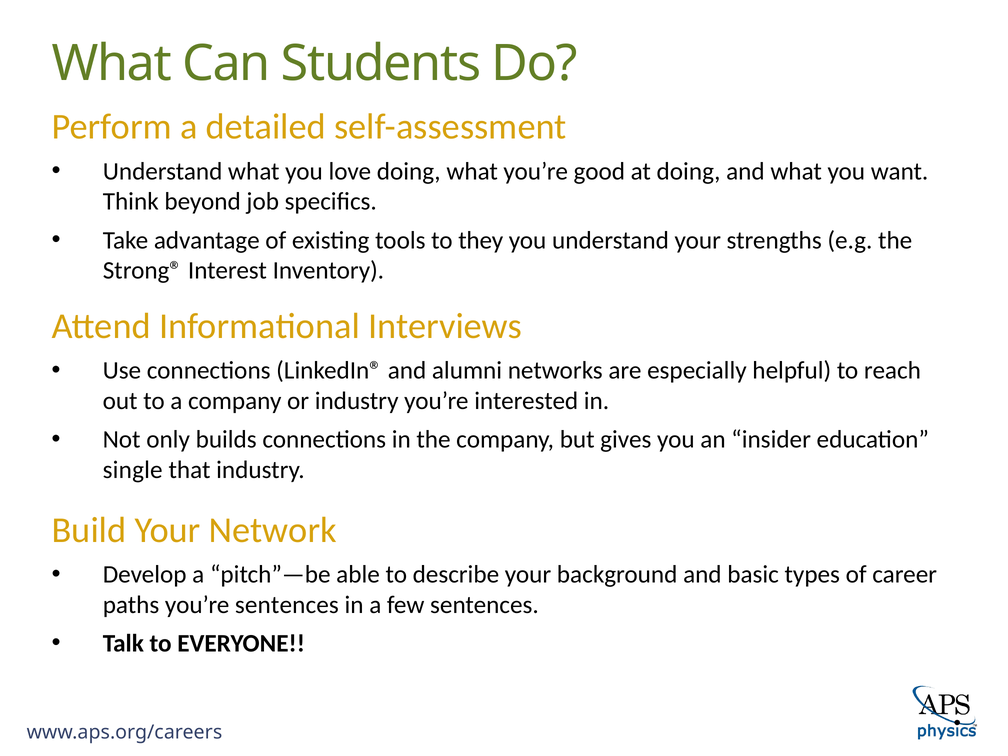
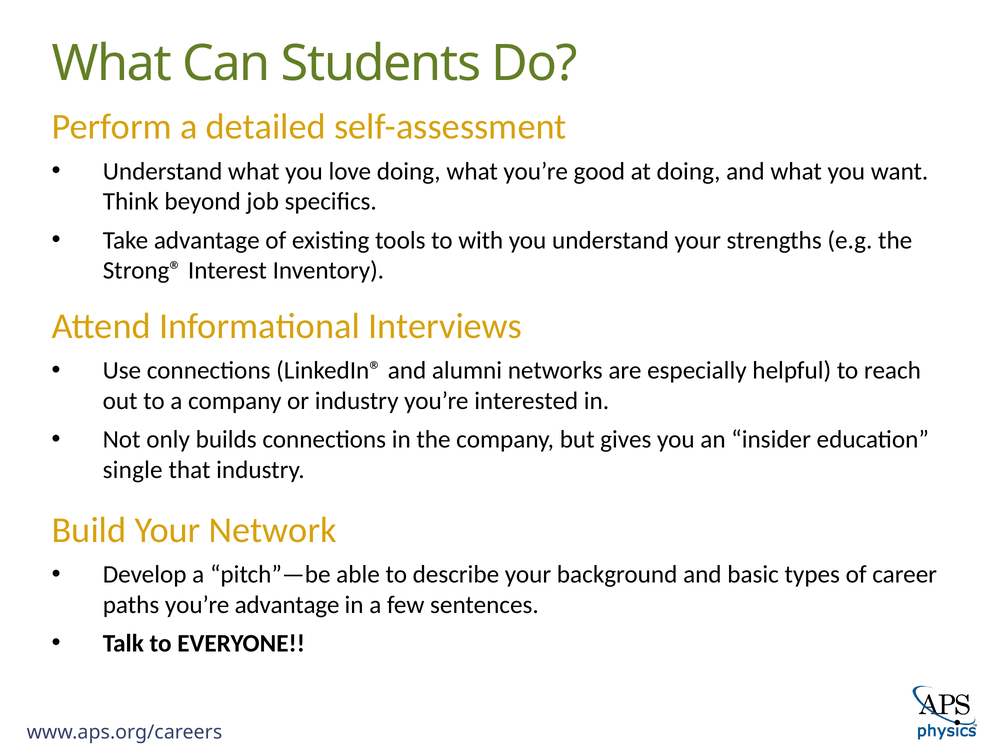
they: they -> with
you’re sentences: sentences -> advantage
